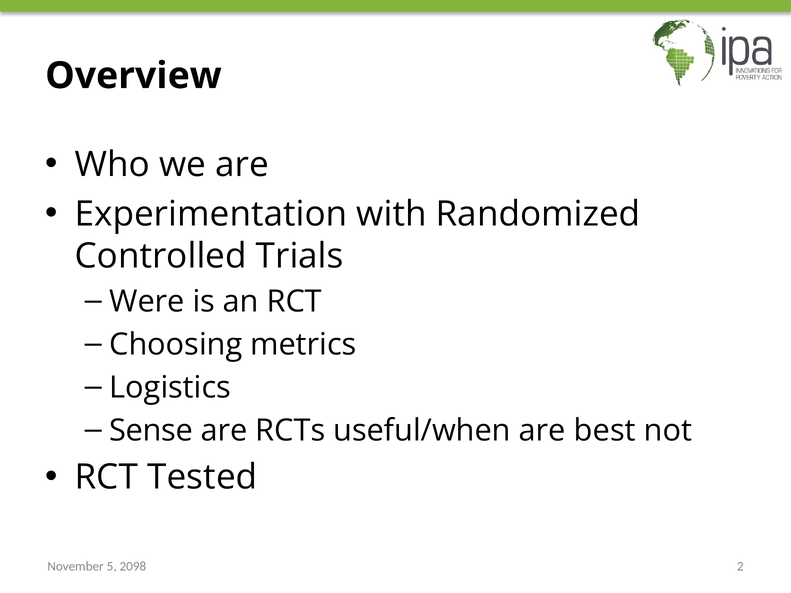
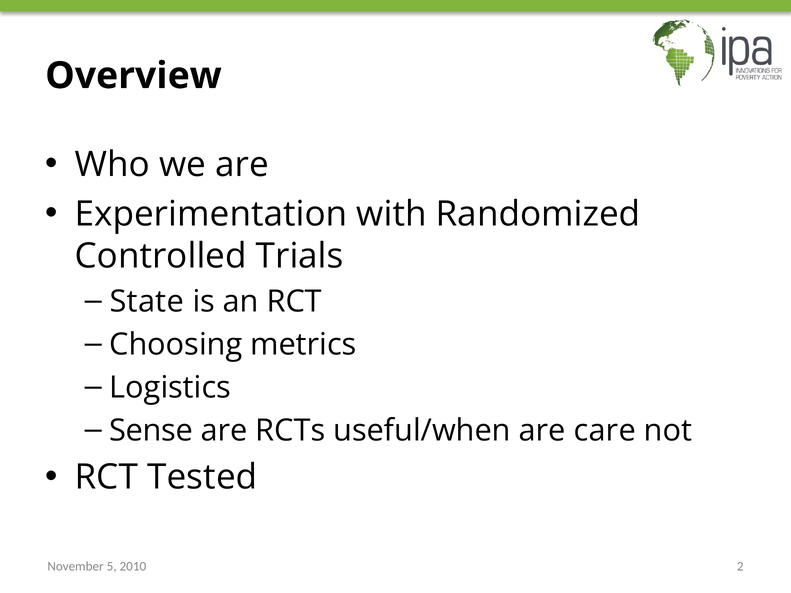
Were: Were -> State
best: best -> care
2098: 2098 -> 2010
